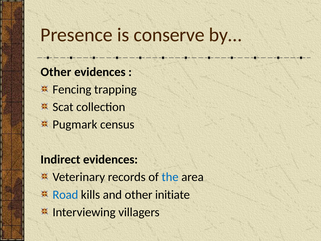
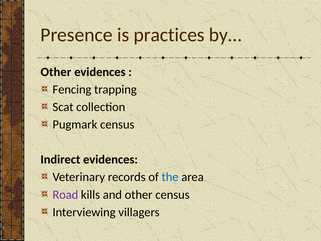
conserve: conserve -> practices
Road colour: blue -> purple
other initiate: initiate -> census
